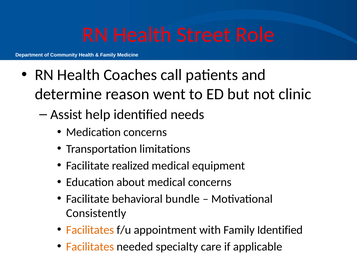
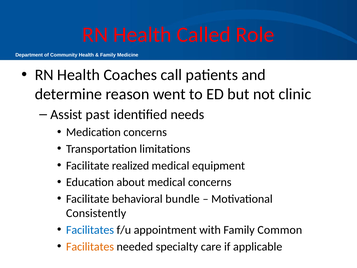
Street: Street -> Called
help: help -> past
Facilitates at (90, 230) colour: orange -> blue
Family Identified: Identified -> Common
